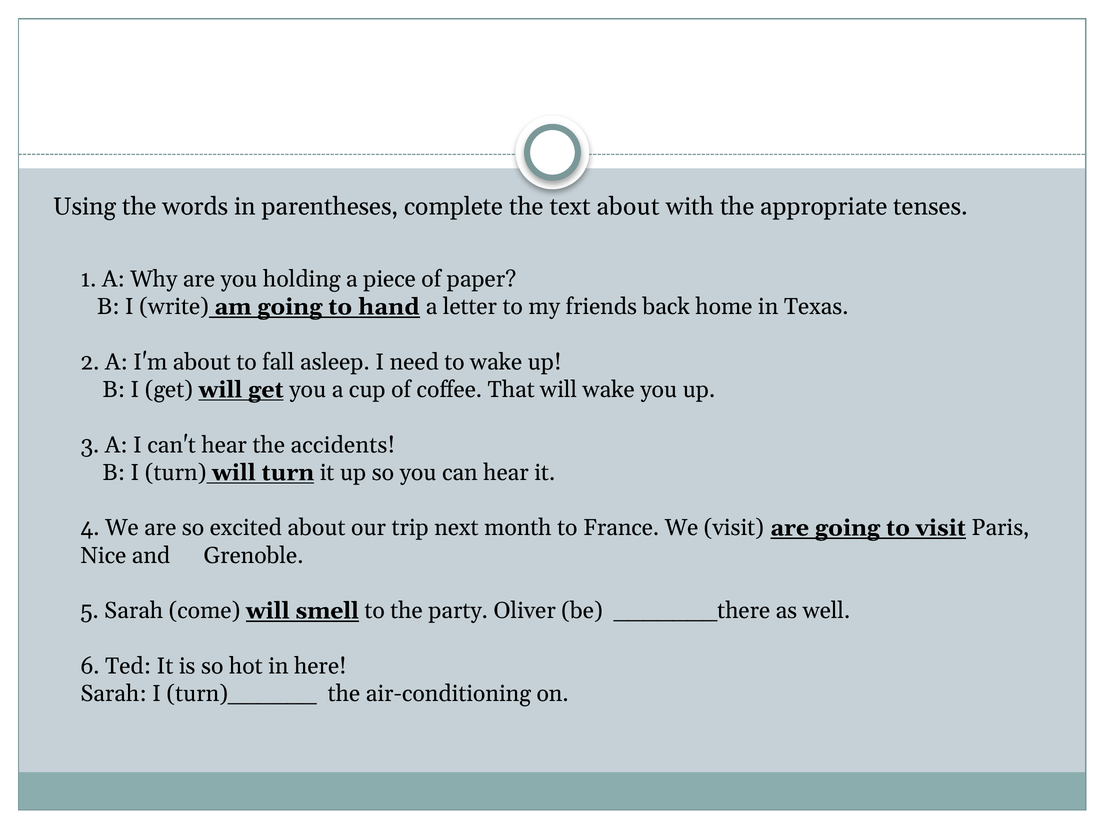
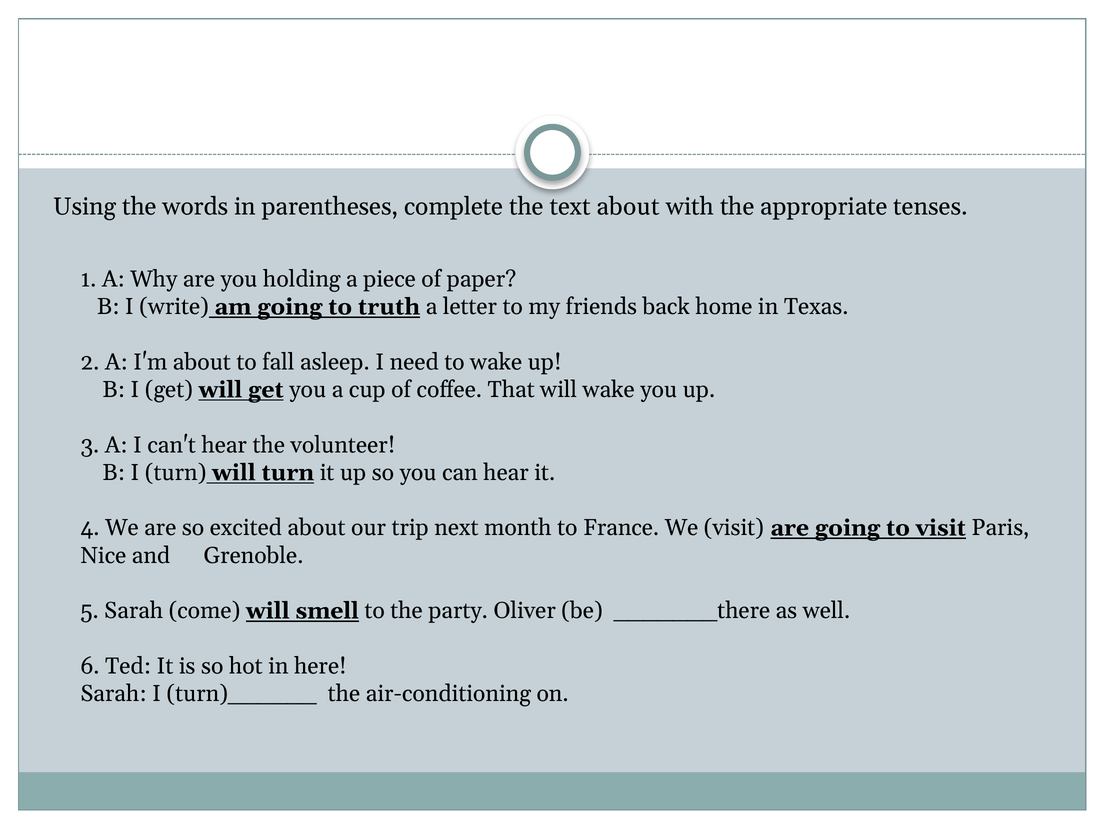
hand: hand -> truth
accidents: accidents -> volunteer
